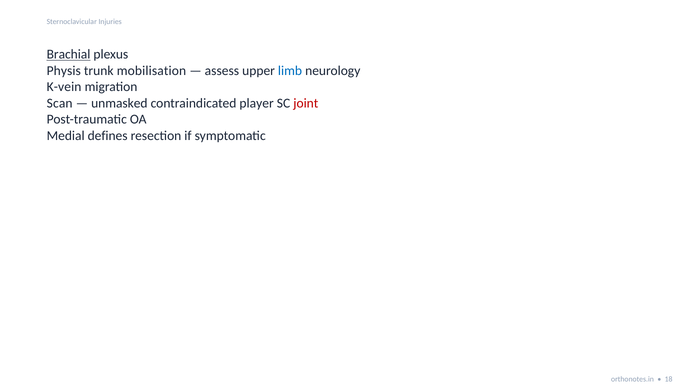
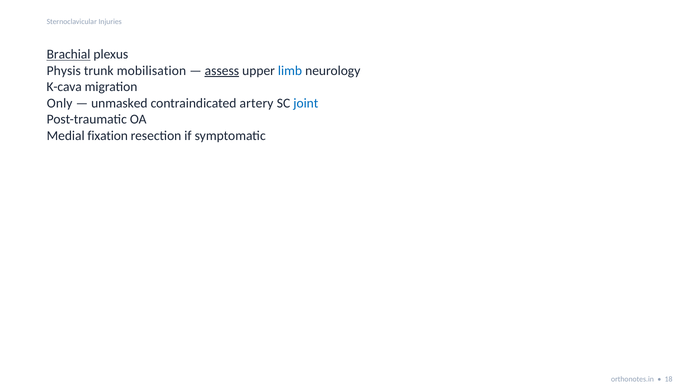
assess underline: none -> present
K-vein: K-vein -> K-cava
Scan: Scan -> Only
player: player -> artery
joint colour: red -> blue
defines: defines -> fixation
